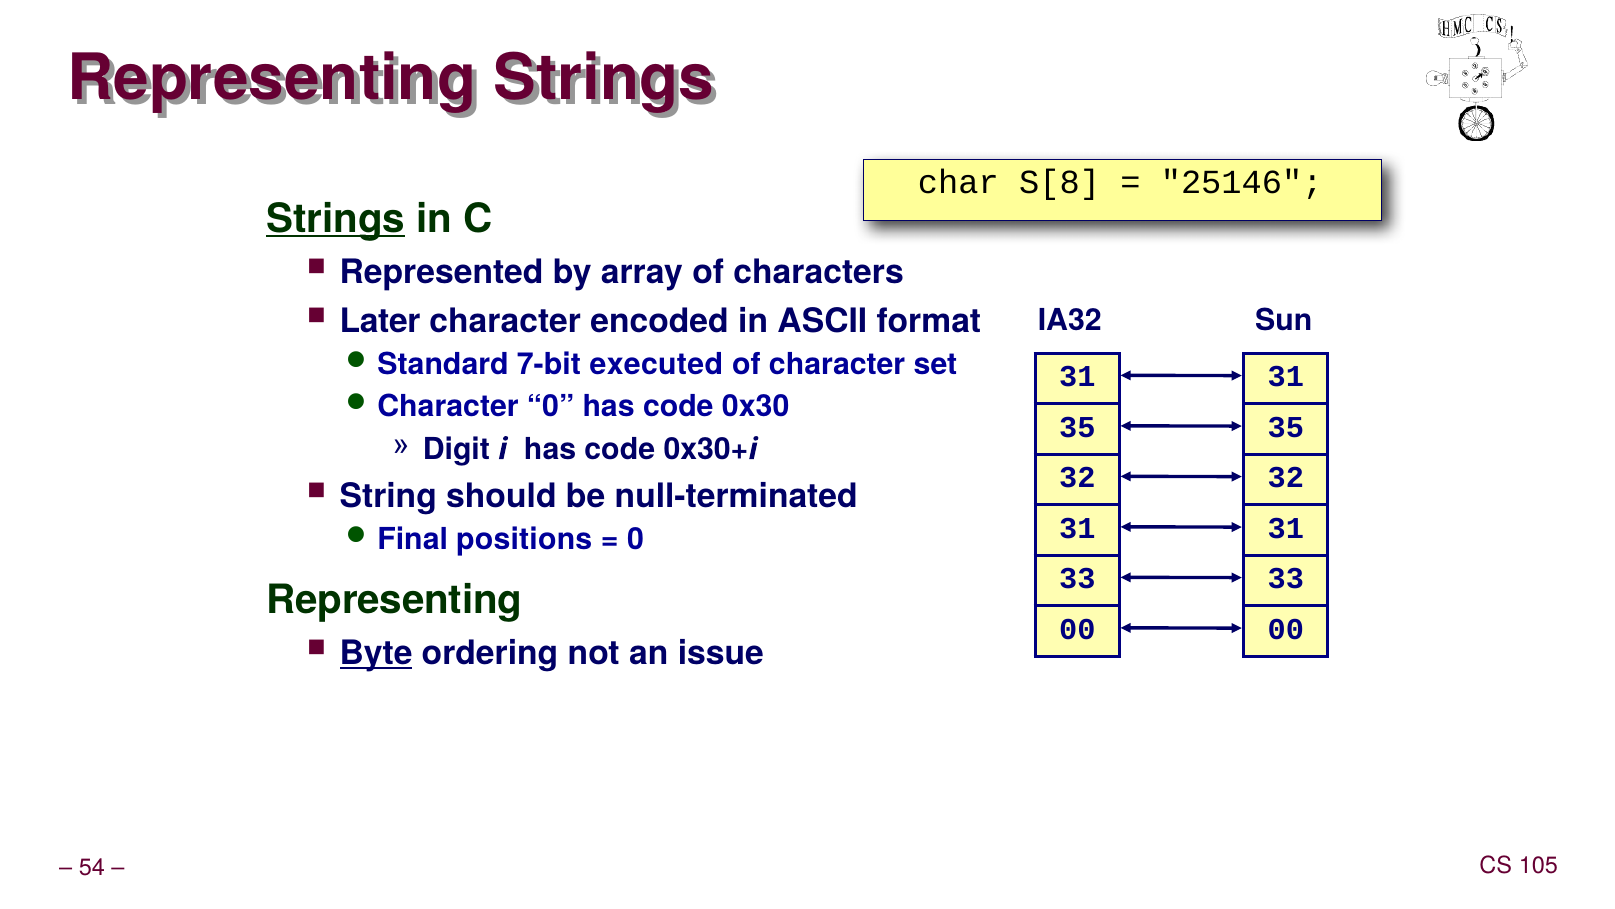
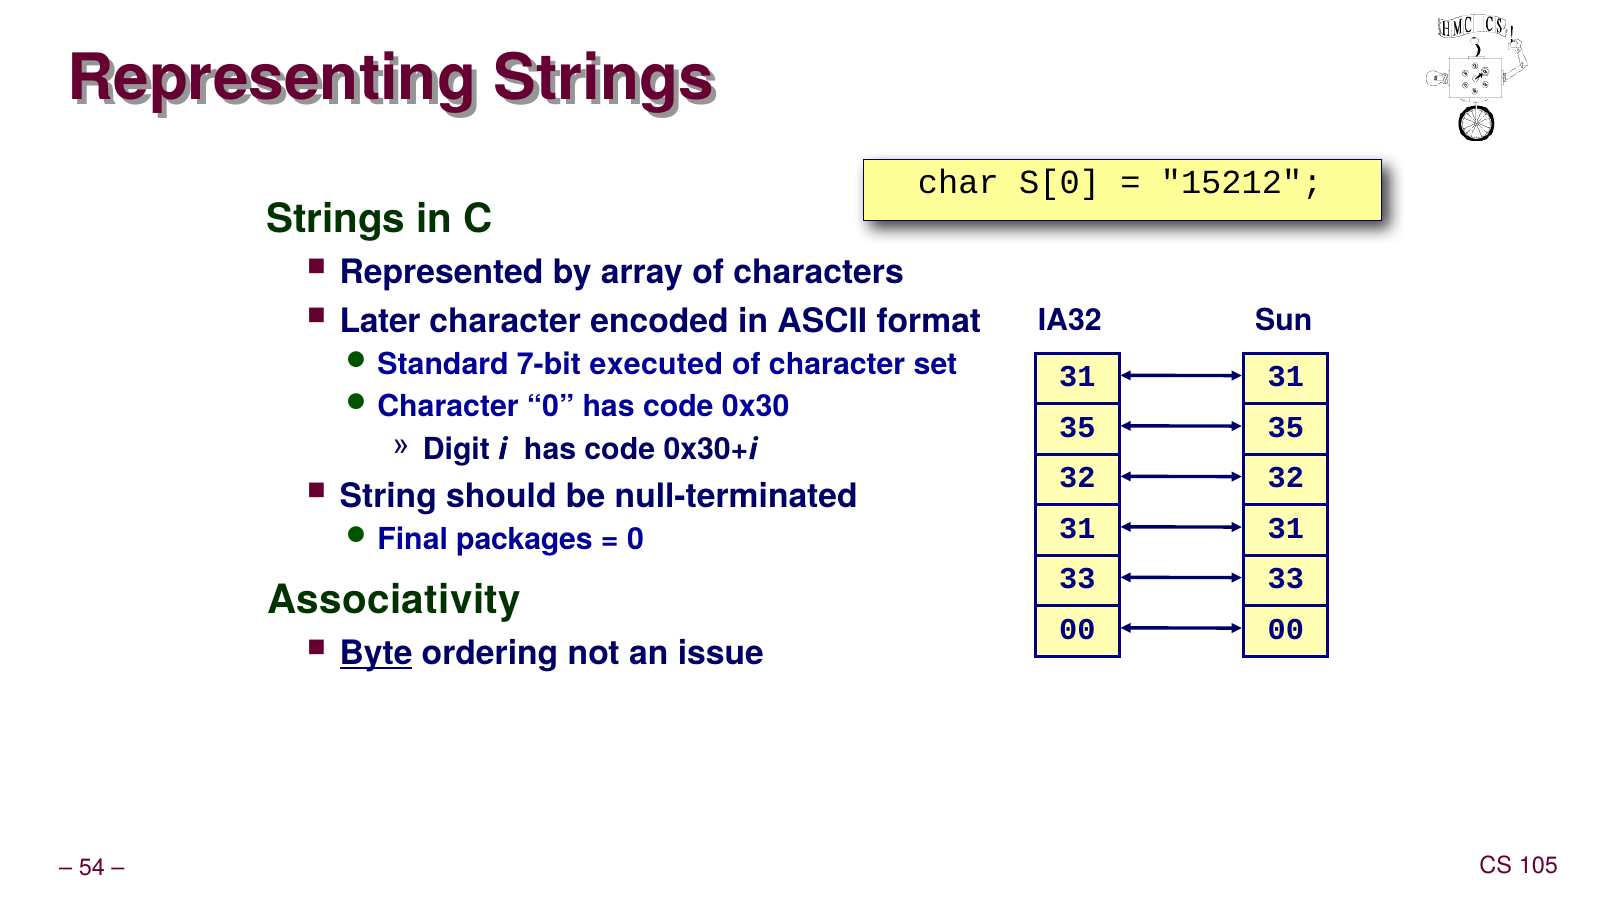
S[8: S[8 -> S[0
25146: 25146 -> 15212
Strings at (336, 219) underline: present -> none
positions: positions -> packages
Representing at (394, 599): Representing -> Associativity
